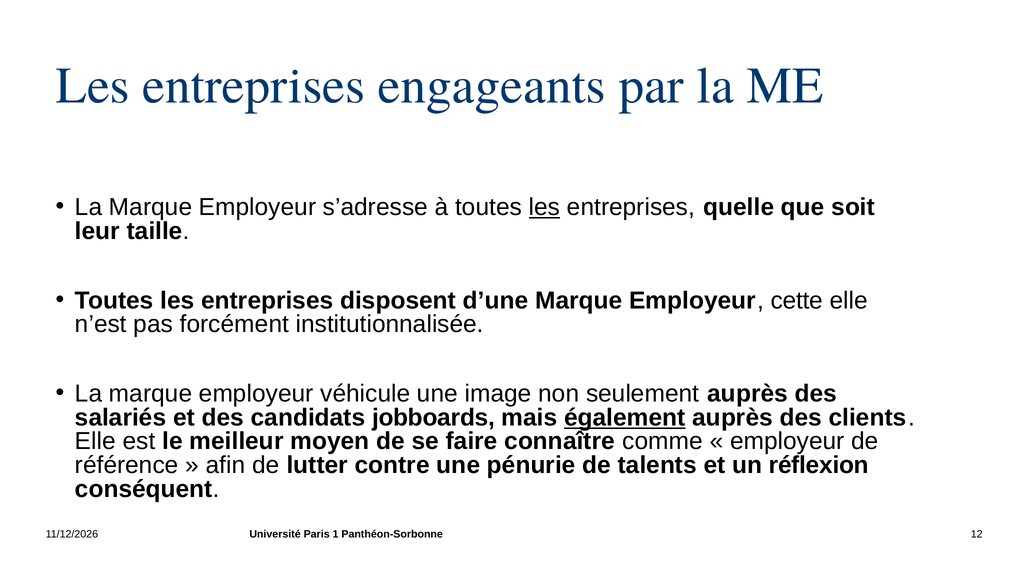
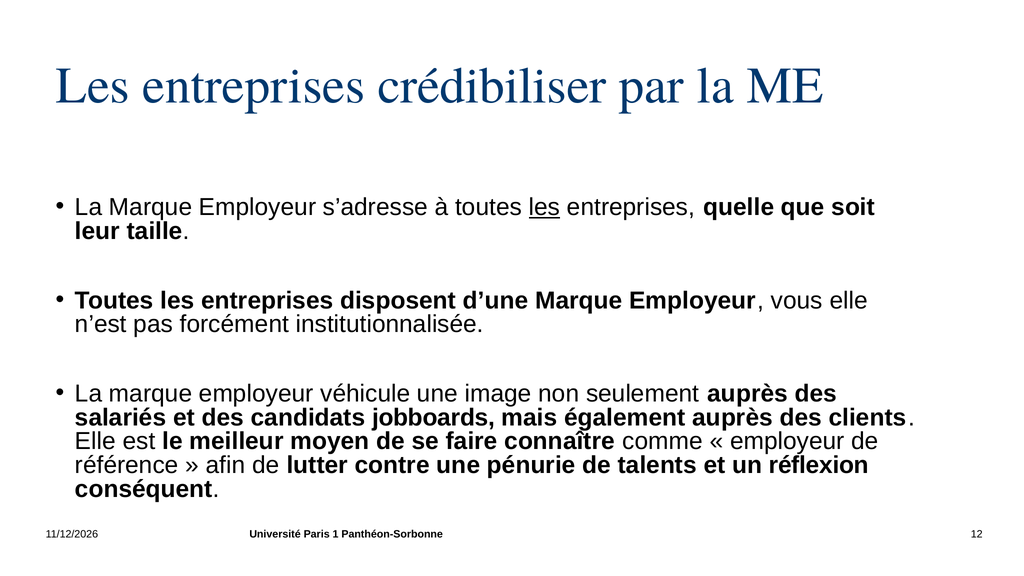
engageants: engageants -> crédibiliser
cette: cette -> vous
également underline: present -> none
